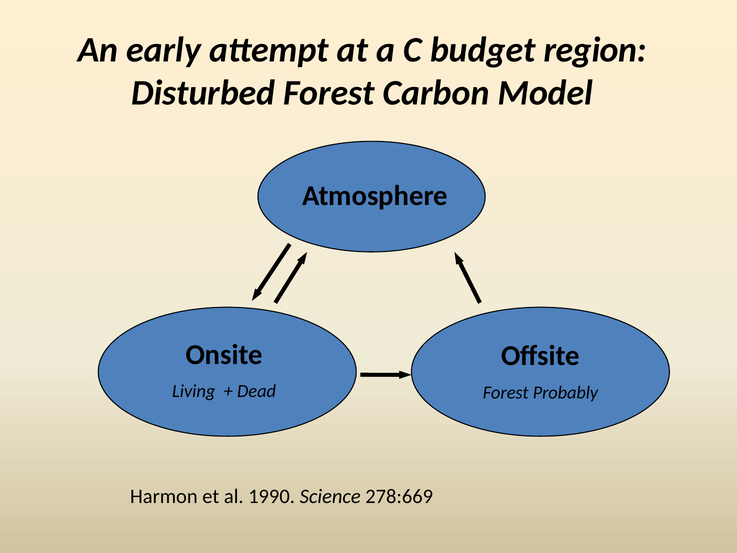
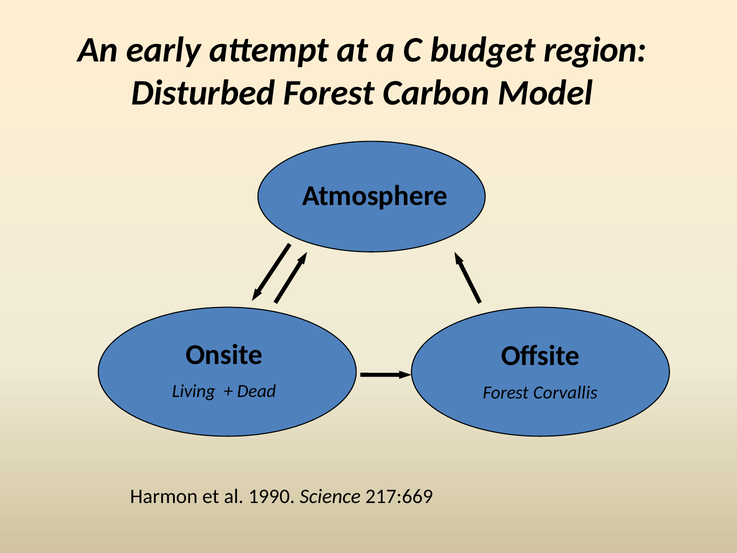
Probably: Probably -> Corvallis
278:669: 278:669 -> 217:669
